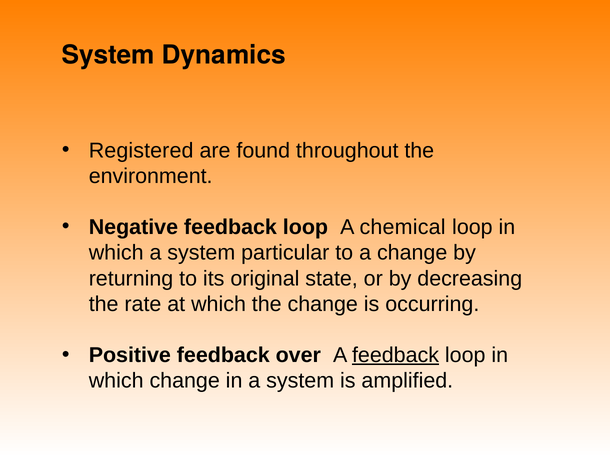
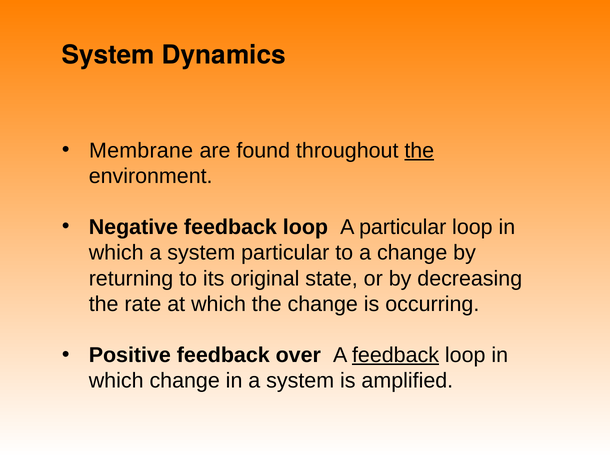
Registered: Registered -> Membrane
the at (419, 150) underline: none -> present
A chemical: chemical -> particular
